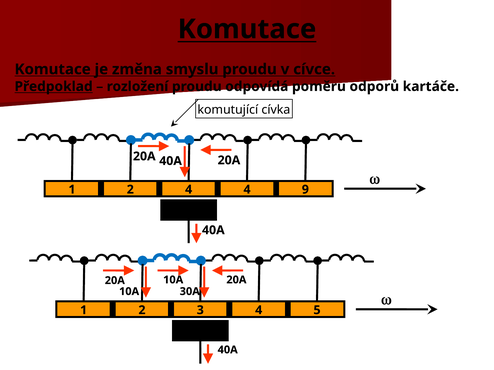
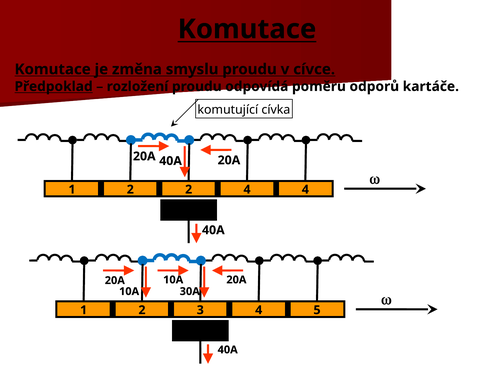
2 4: 4 -> 2
4 9: 9 -> 4
